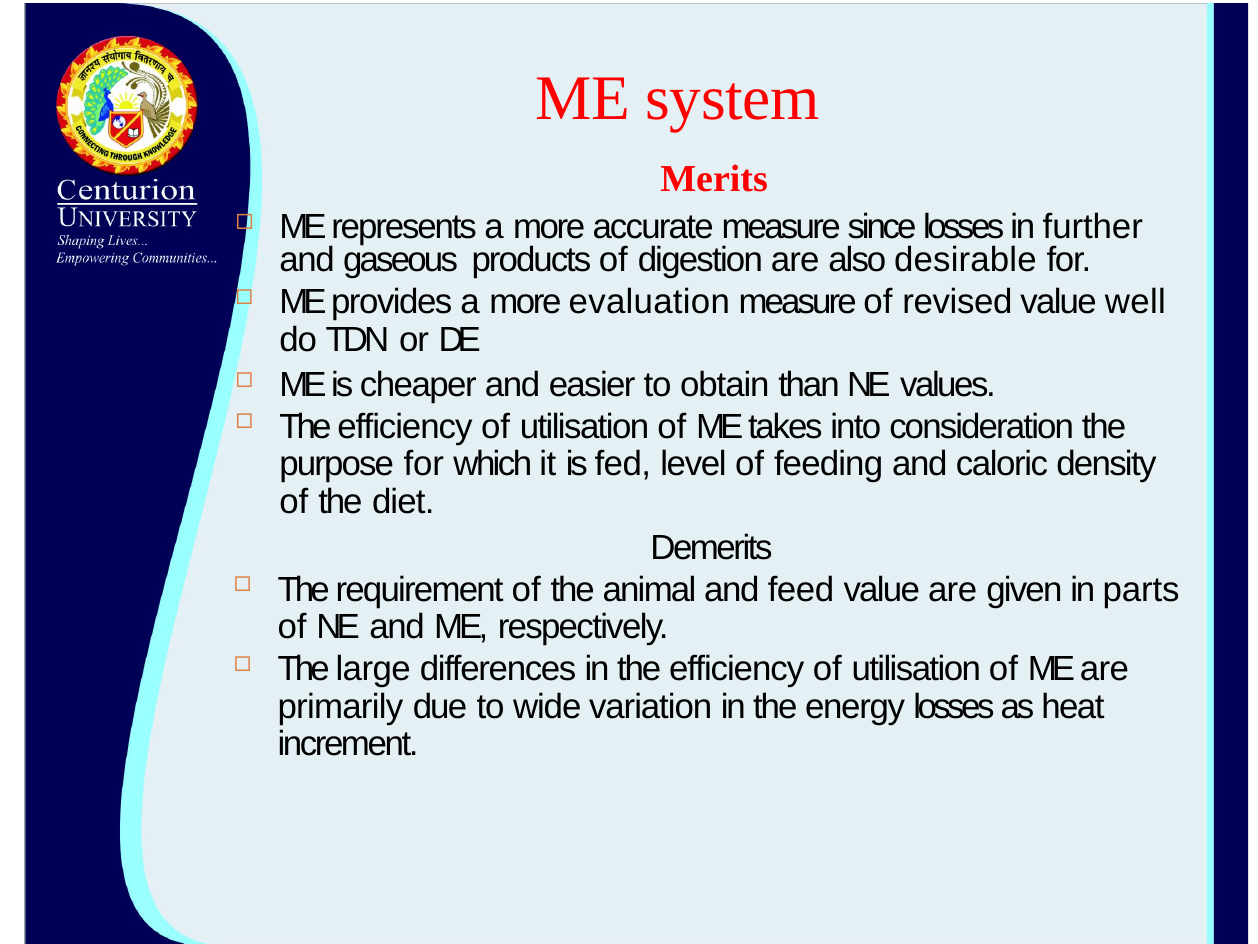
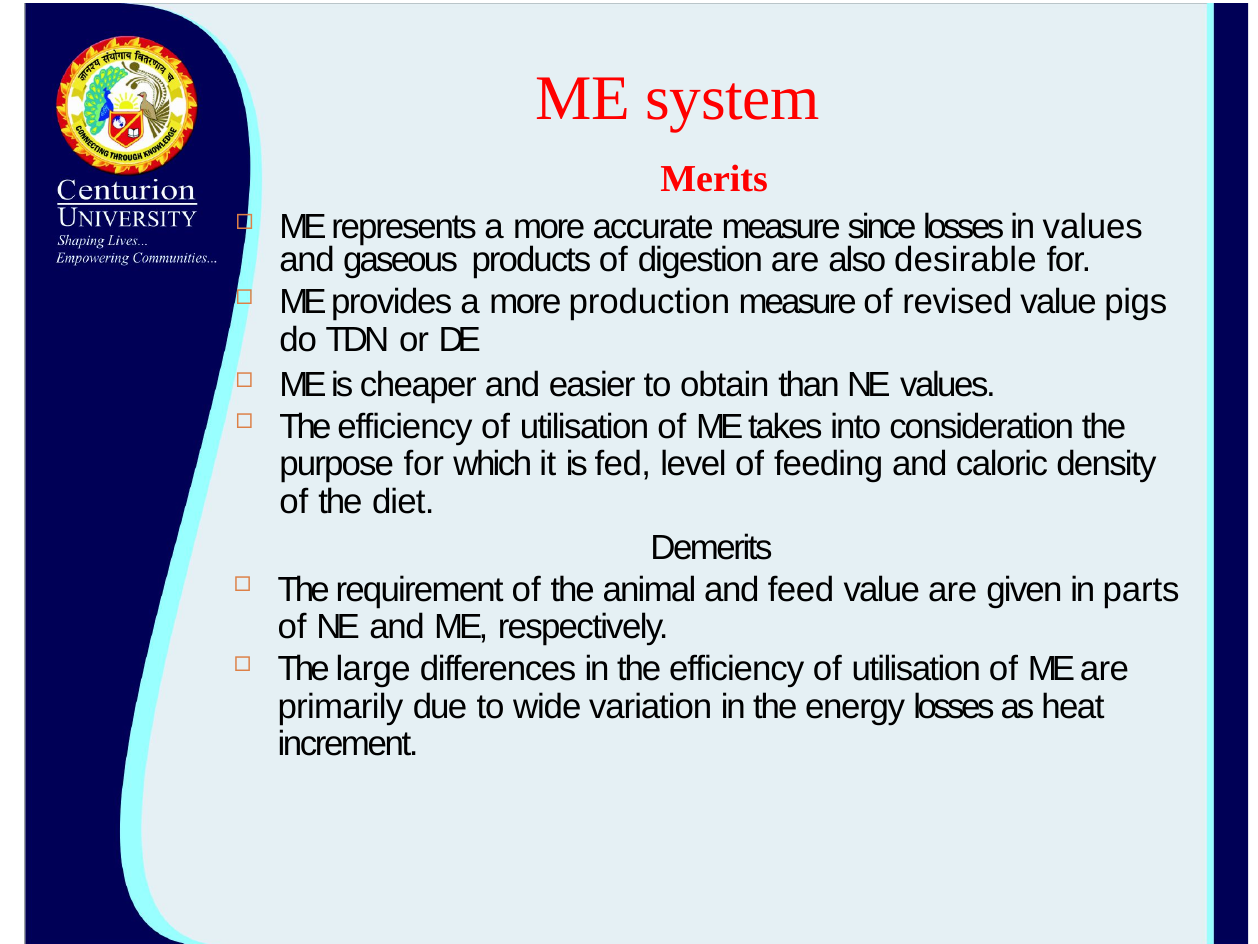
in further: further -> values
evaluation: evaluation -> production
well: well -> pigs
